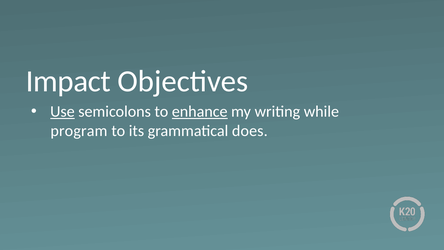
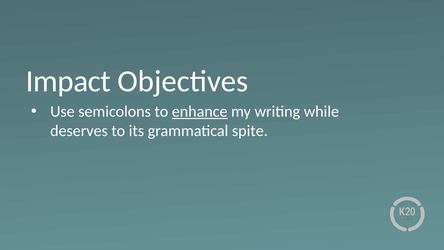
Use underline: present -> none
program: program -> deserves
does: does -> spite
